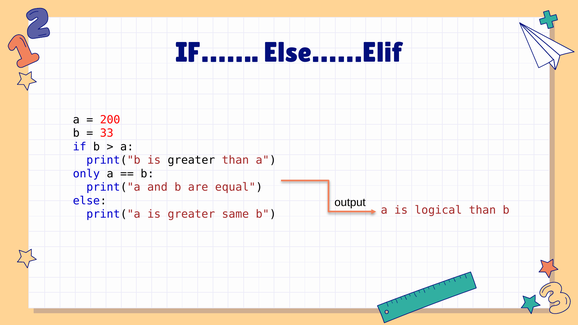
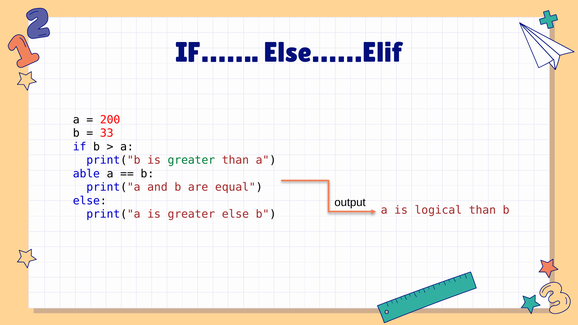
greater at (191, 160) colour: black -> green
only: only -> able
greater same: same -> else
